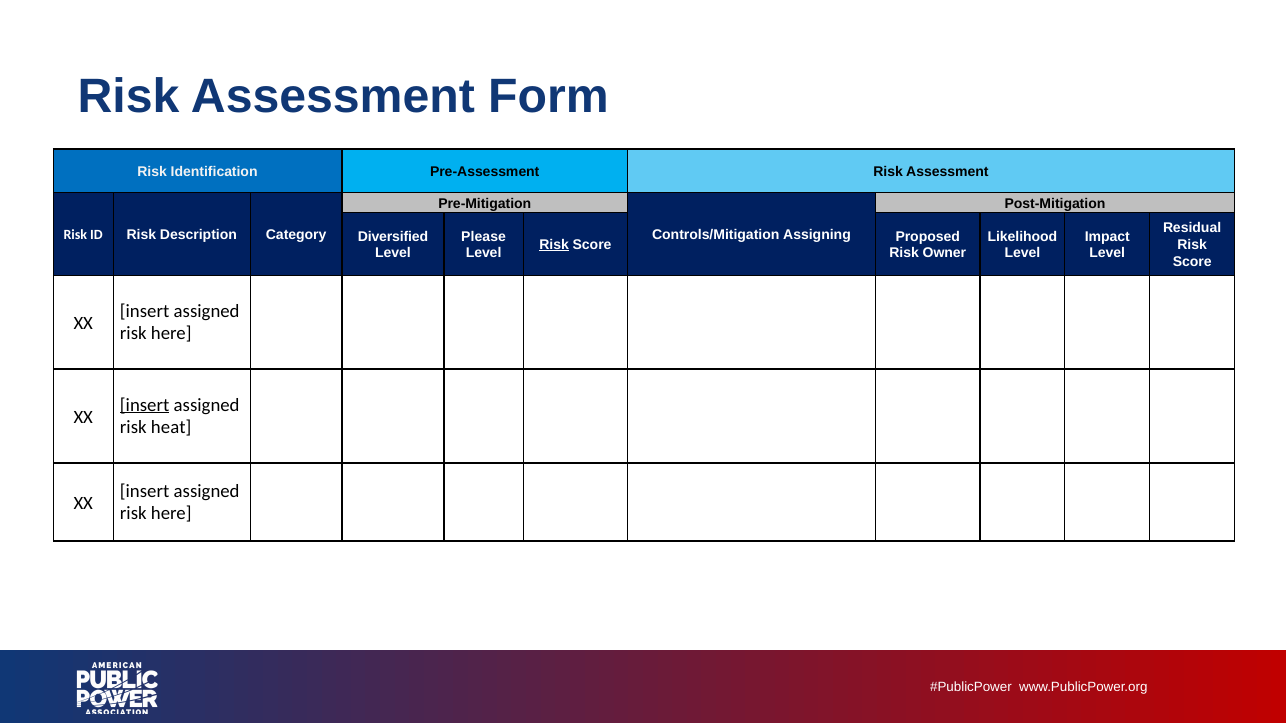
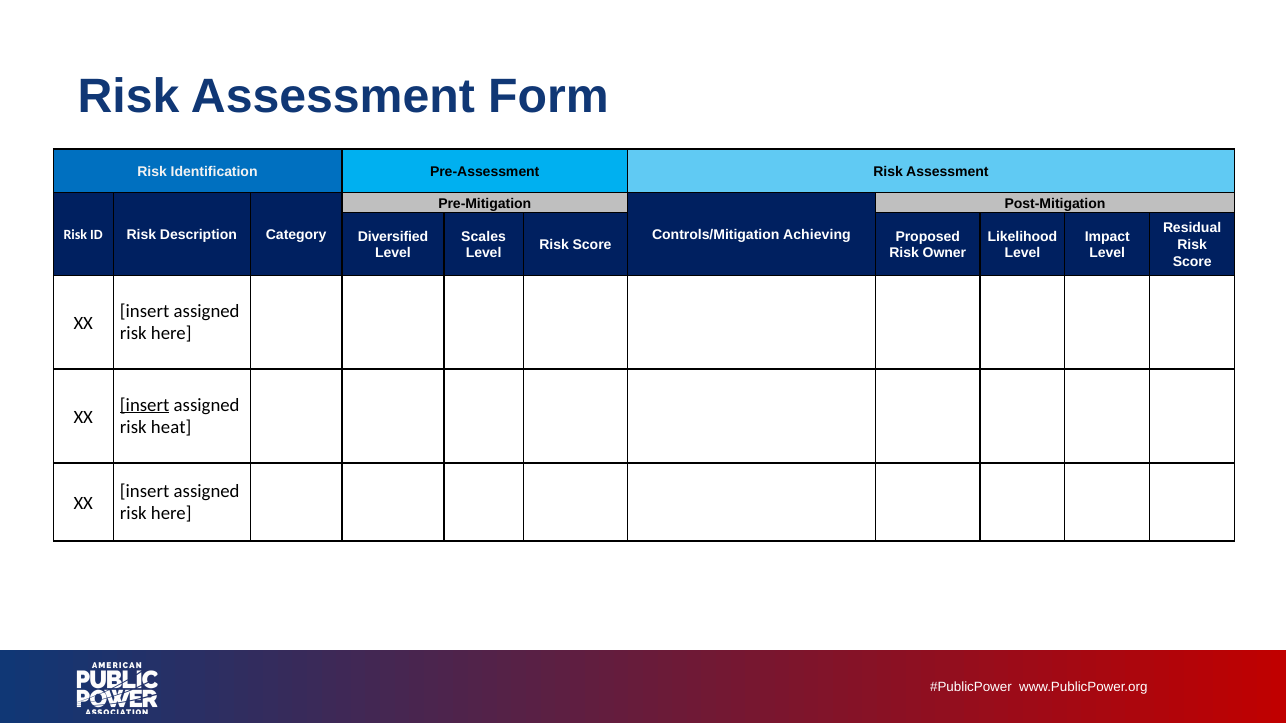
Assigning: Assigning -> Achieving
Please: Please -> Scales
Risk at (554, 245) underline: present -> none
